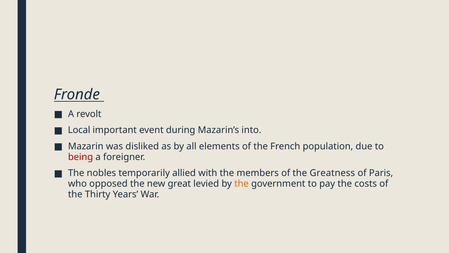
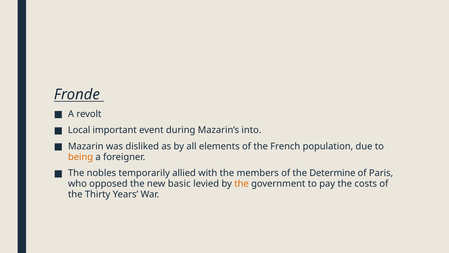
being colour: red -> orange
Greatness: Greatness -> Determine
great: great -> basic
